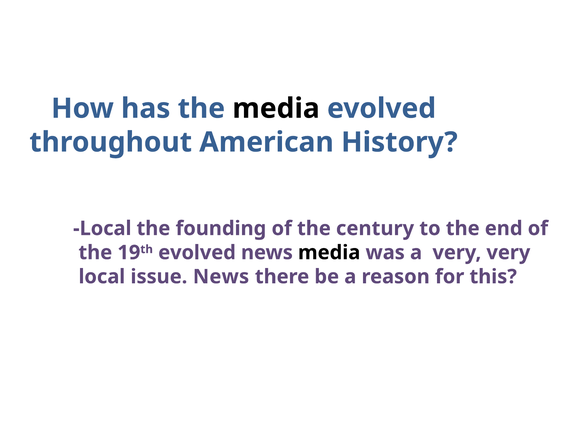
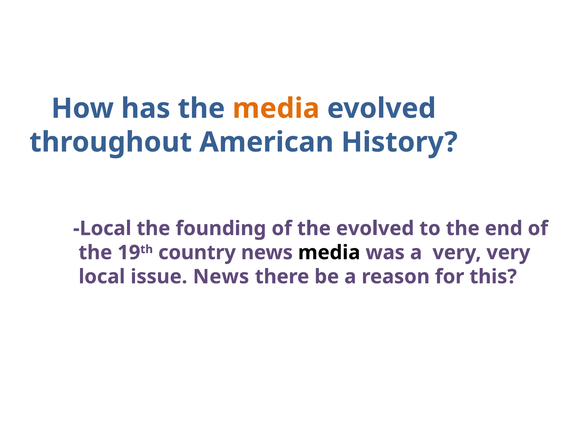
media at (276, 109) colour: black -> orange
the century: century -> evolved
evolved at (197, 253): evolved -> country
